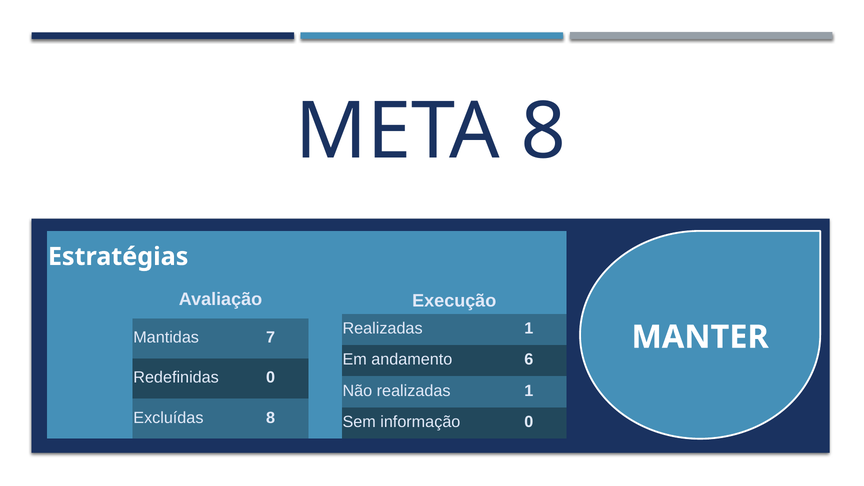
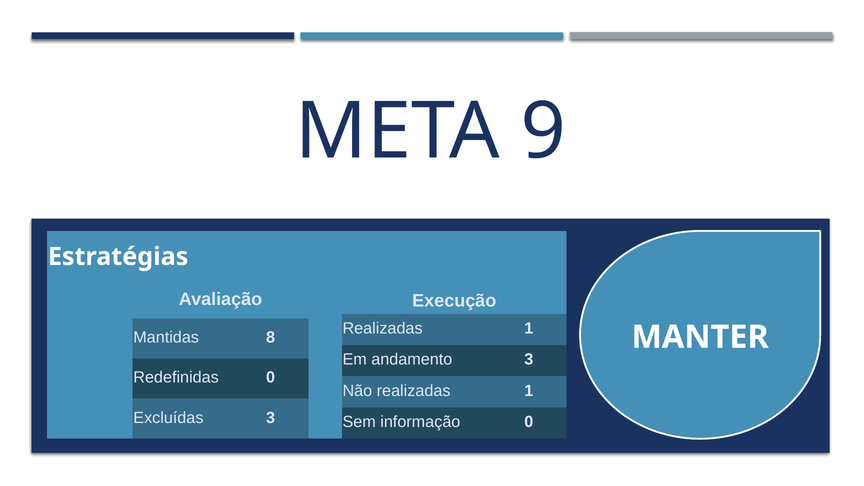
META 8: 8 -> 9
7: 7 -> 8
andamento 6: 6 -> 3
Excluídas 8: 8 -> 3
